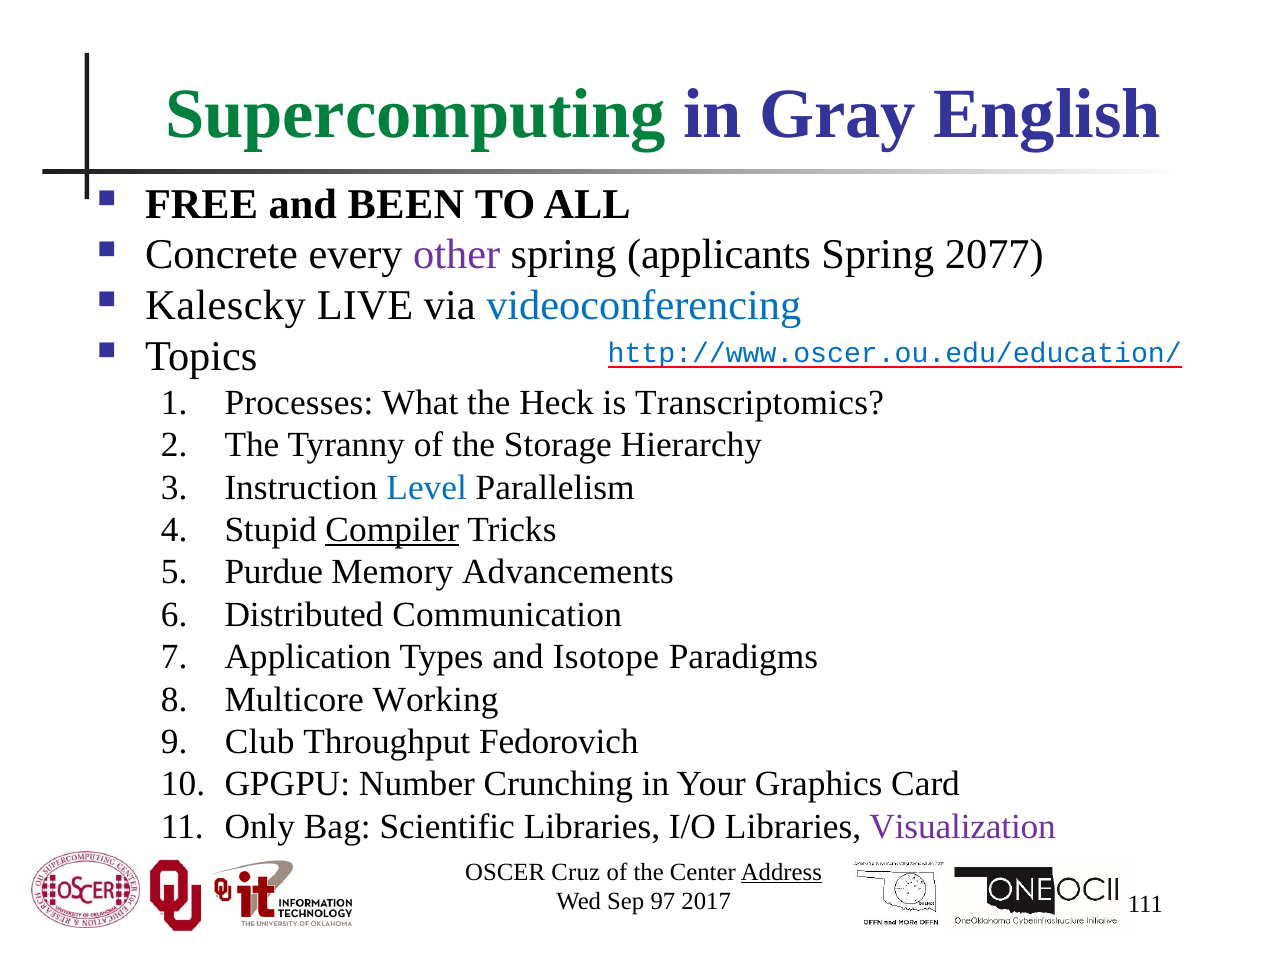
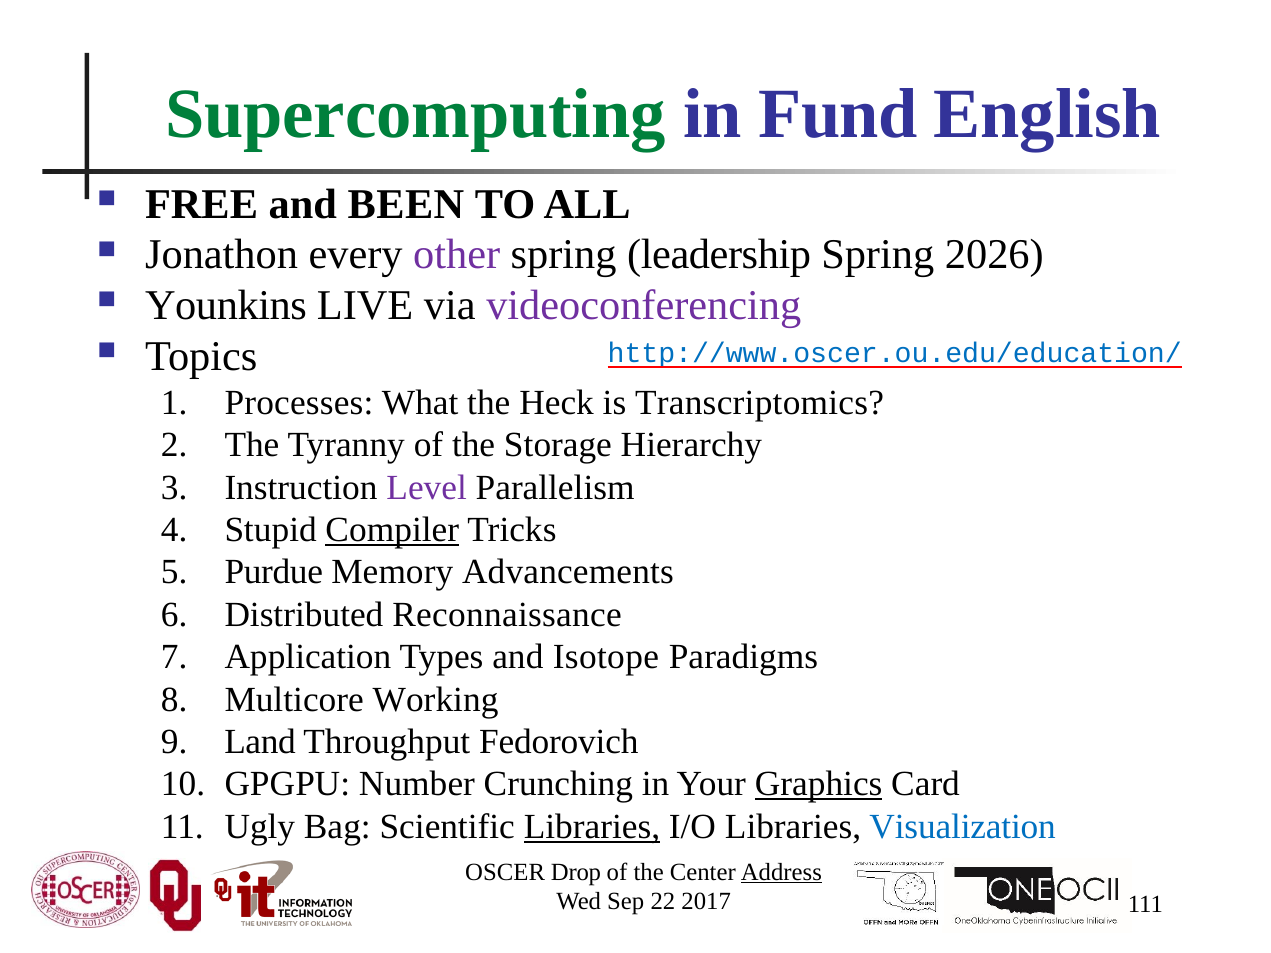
Gray: Gray -> Fund
Concrete: Concrete -> Jonathon
applicants: applicants -> leadership
2077: 2077 -> 2026
Kalescky: Kalescky -> Younkins
videoconferencing colour: blue -> purple
Level colour: blue -> purple
Communication: Communication -> Reconnaissance
Club: Club -> Land
Graphics underline: none -> present
Only: Only -> Ugly
Libraries at (592, 827) underline: none -> present
Visualization colour: purple -> blue
Cruz: Cruz -> Drop
97: 97 -> 22
